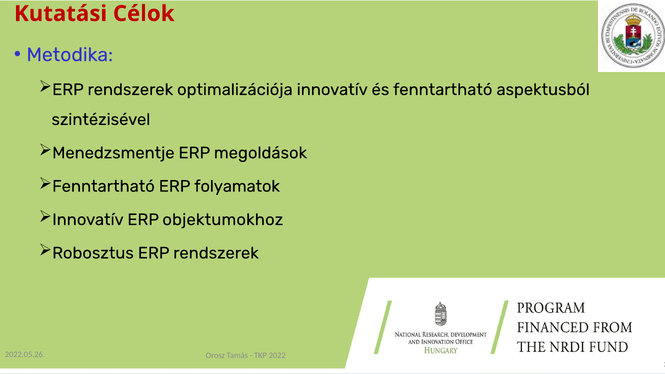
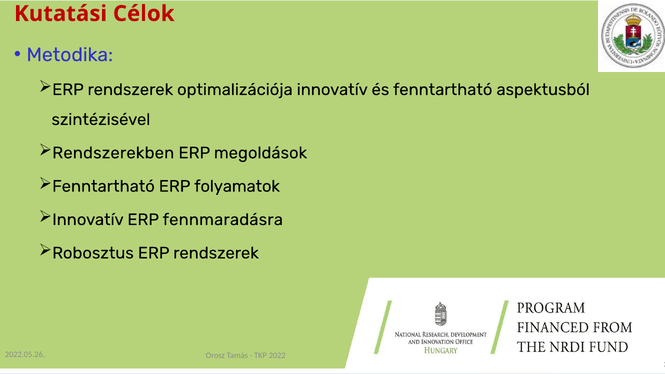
Menedzsmentje: Menedzsmentje -> Rendszerekben
objektumokhoz: objektumokhoz -> fennmaradásra
